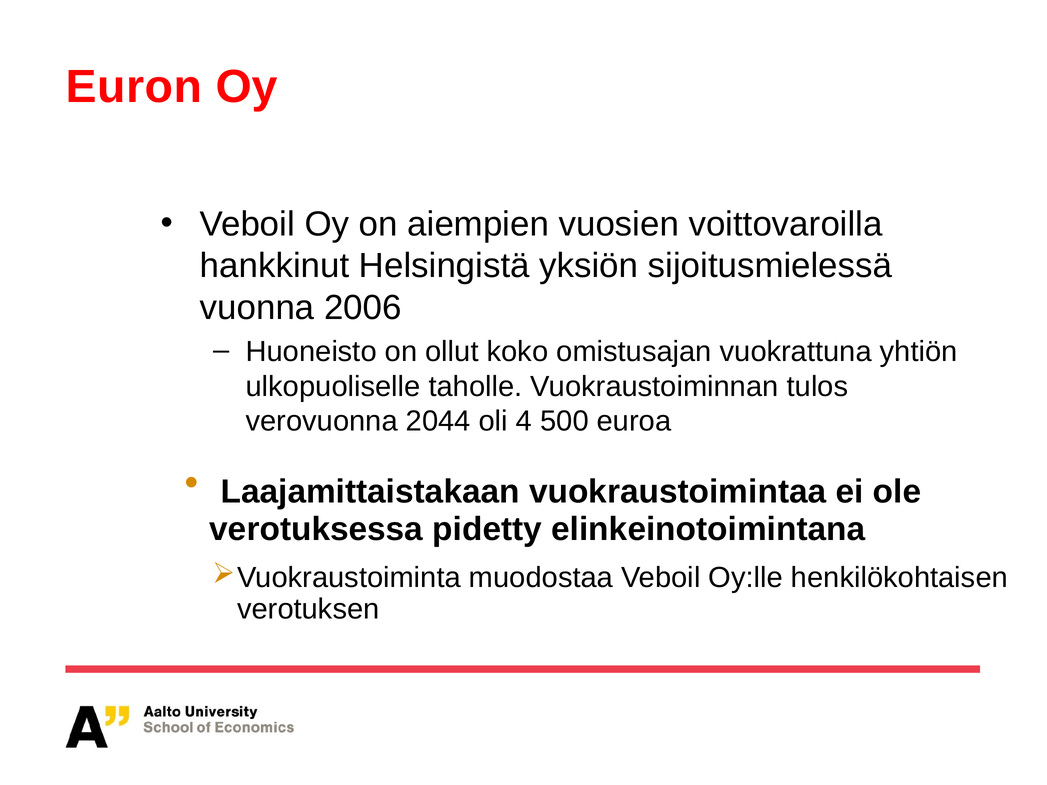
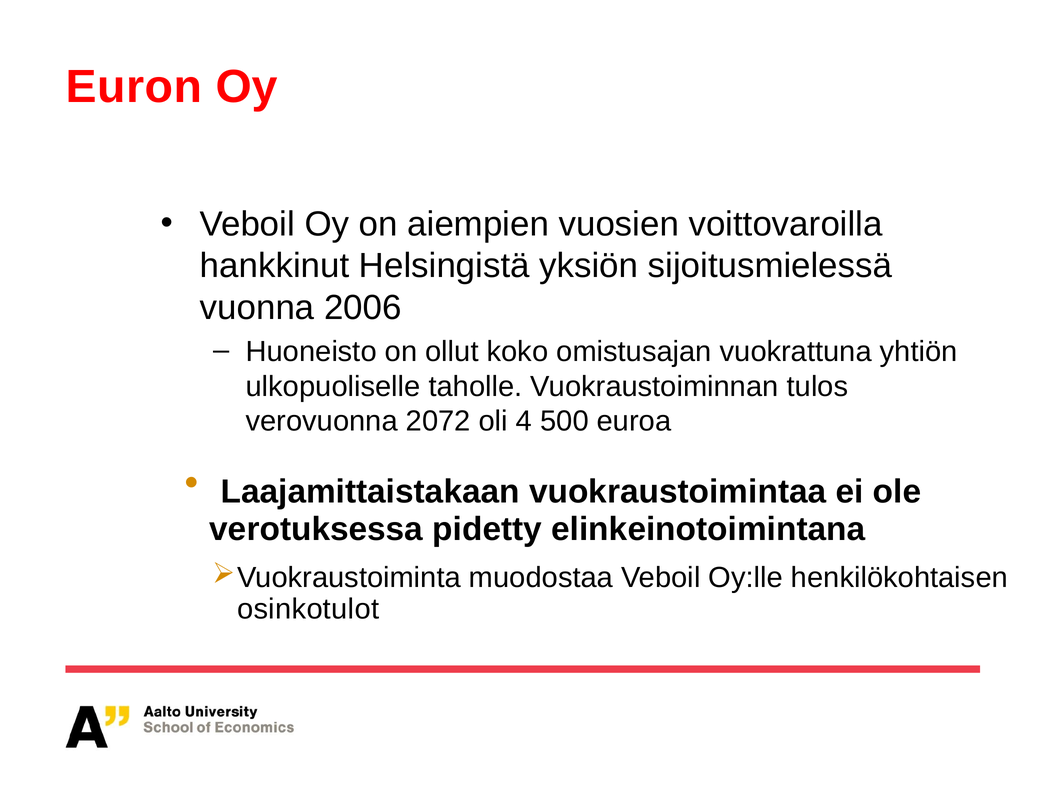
2044: 2044 -> 2072
verotuksen: verotuksen -> osinkotulot
